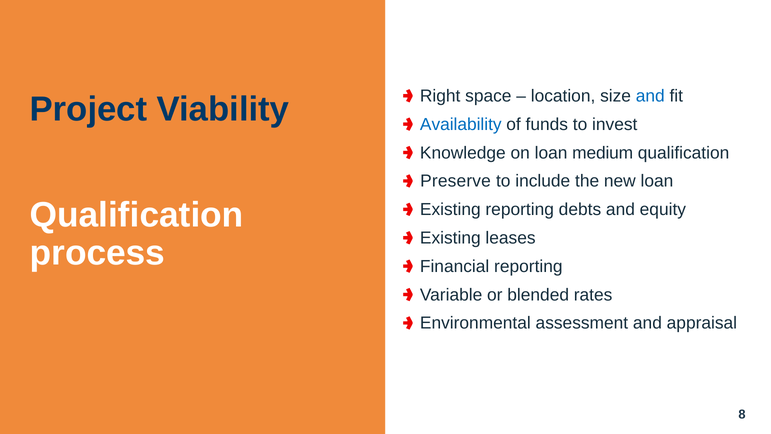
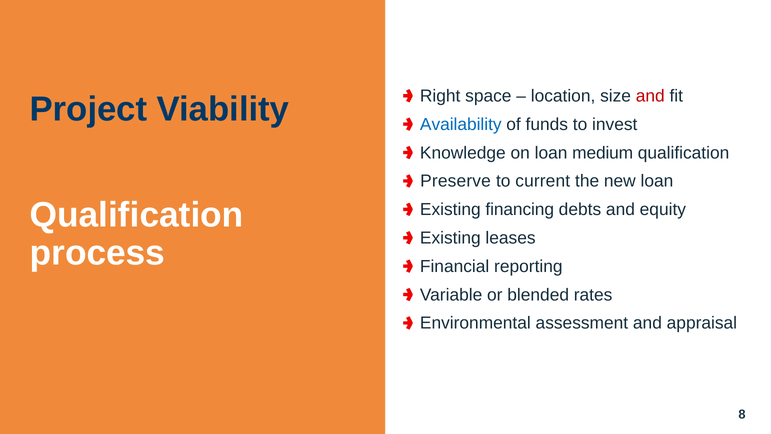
and at (650, 96) colour: blue -> red
include: include -> current
Existing reporting: reporting -> financing
